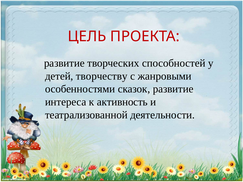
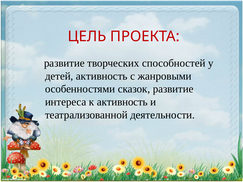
детей творчеству: творчеству -> активность
